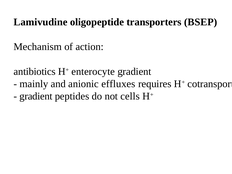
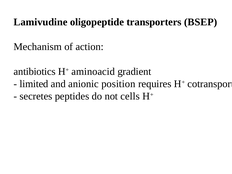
enterocyte: enterocyte -> aminoacid
mainly: mainly -> limited
effluxes: effluxes -> position
gradient at (36, 96): gradient -> secretes
